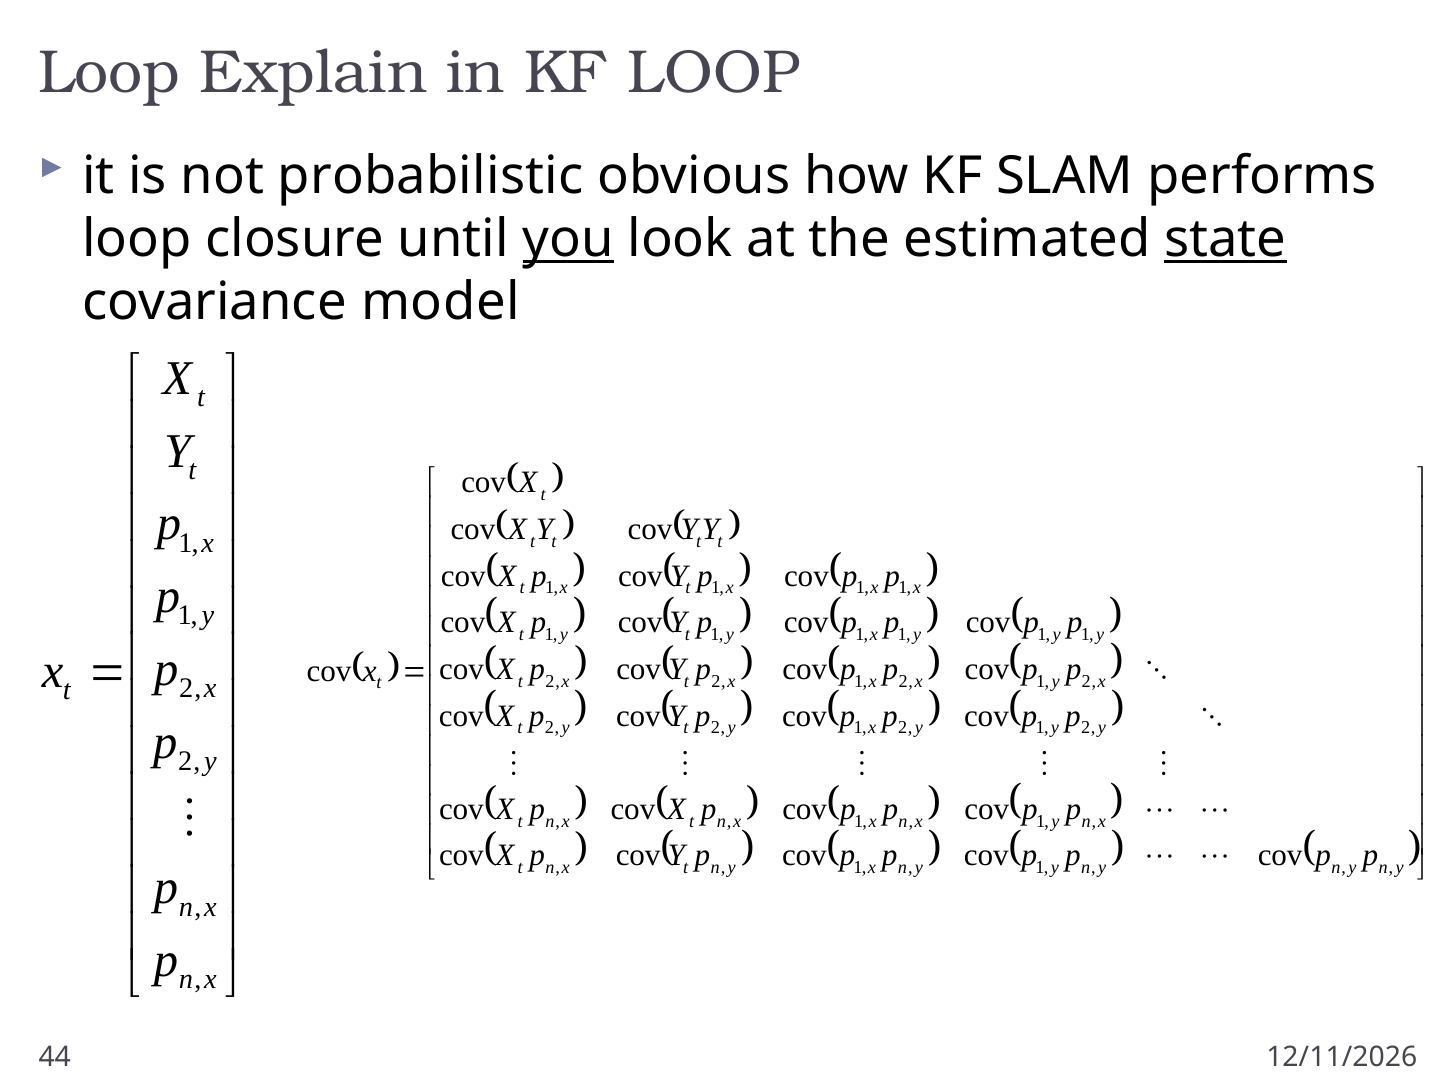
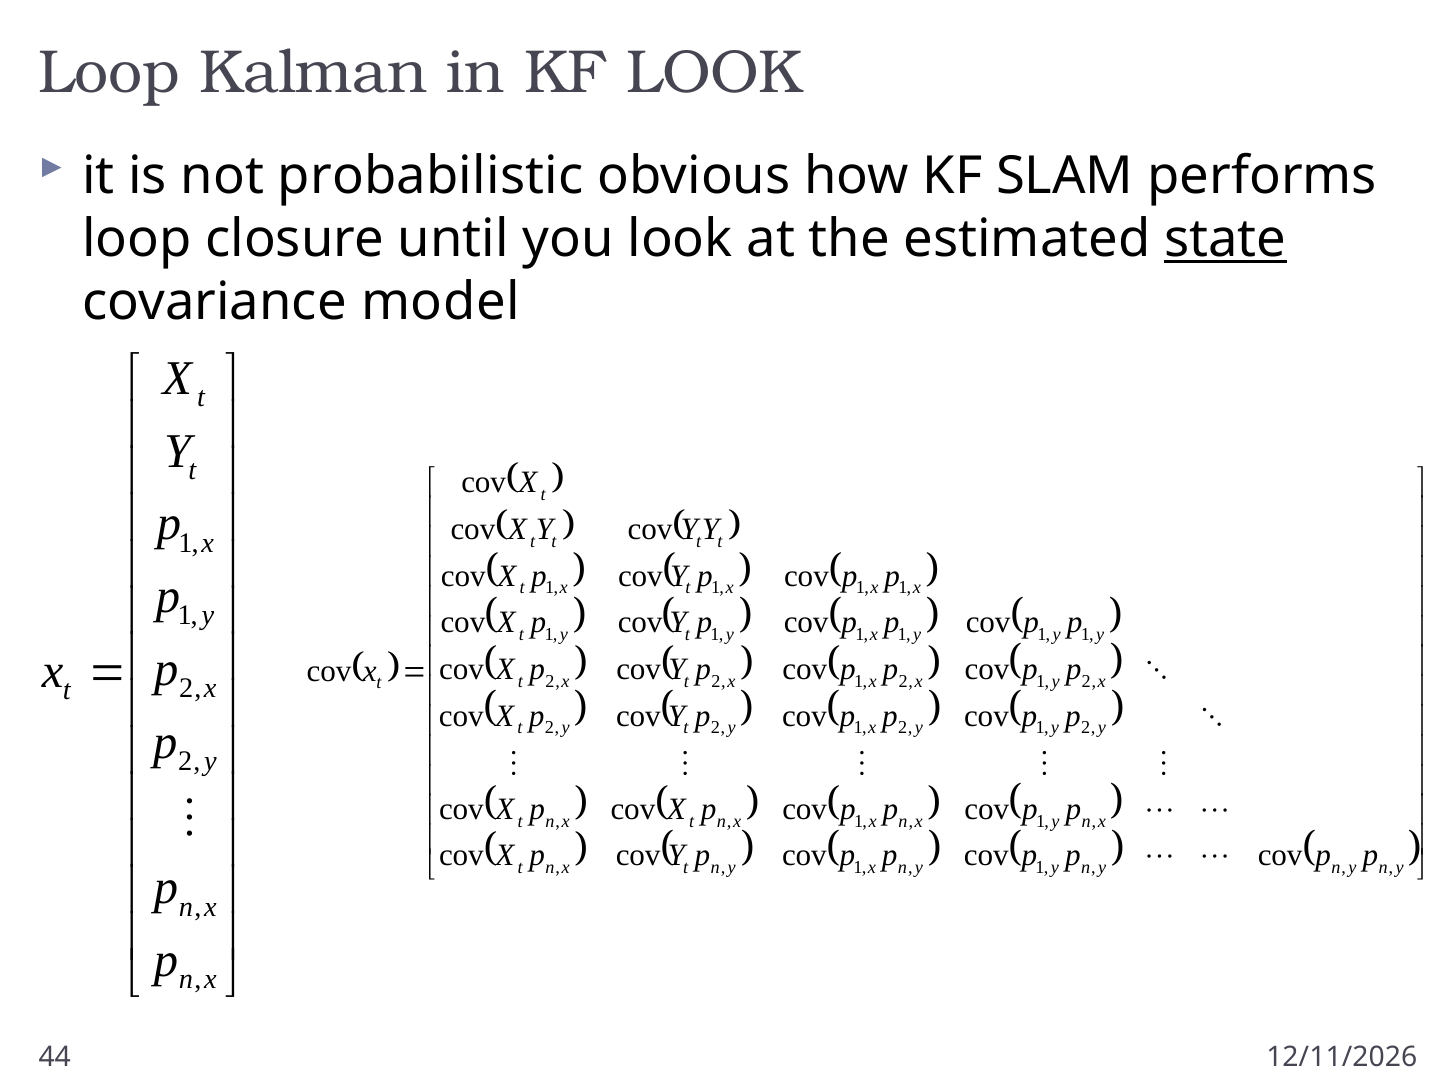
Explain: Explain -> Kalman
KF LOOP: LOOP -> LOOK
you underline: present -> none
